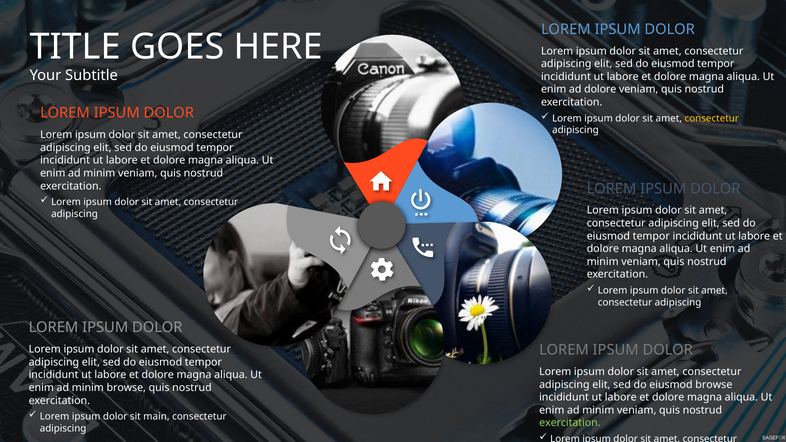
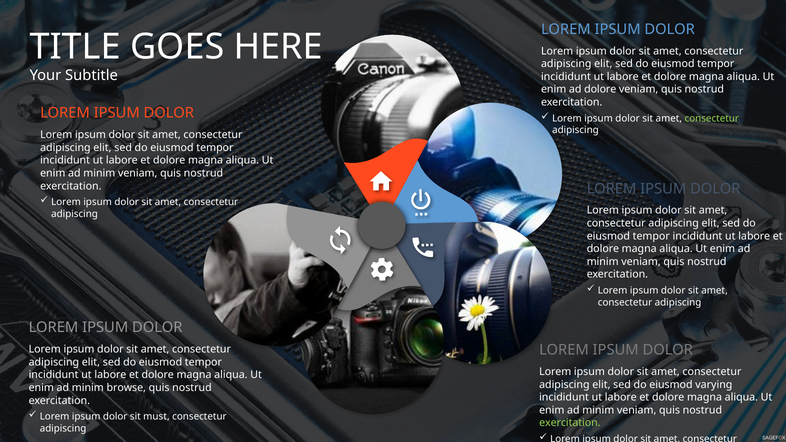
consectetur at (712, 118) colour: yellow -> light green
eiusmod browse: browse -> varying
main: main -> must
